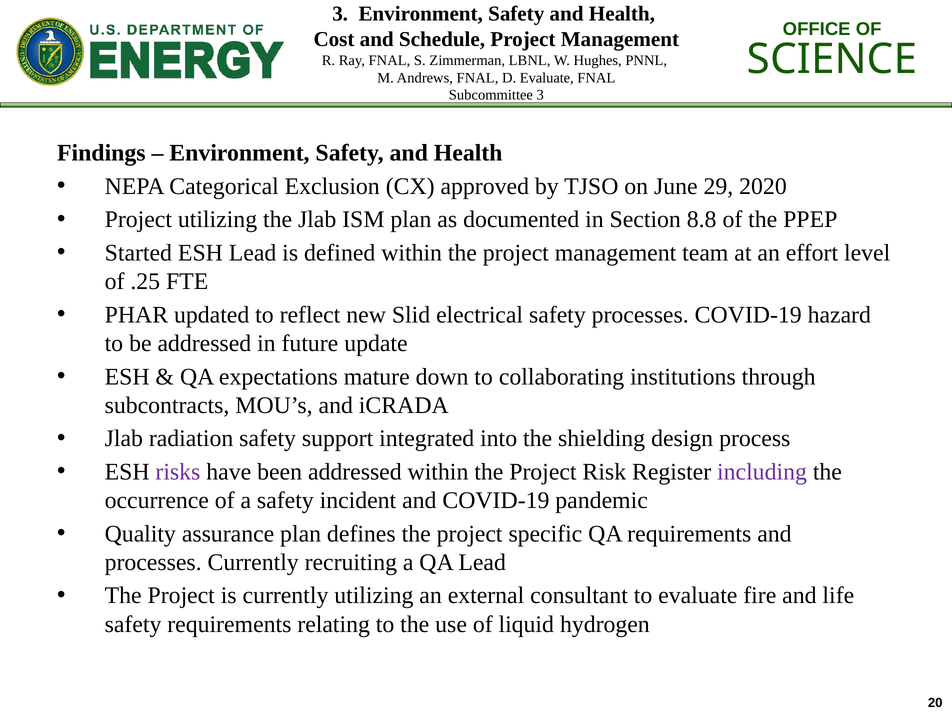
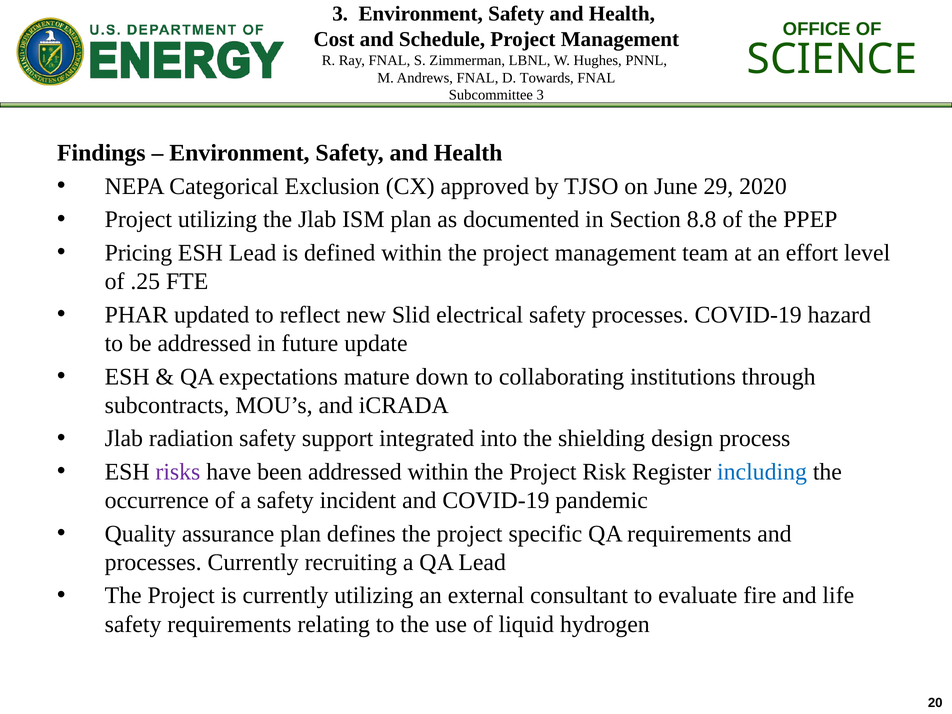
D Evaluate: Evaluate -> Towards
Started: Started -> Pricing
including colour: purple -> blue
